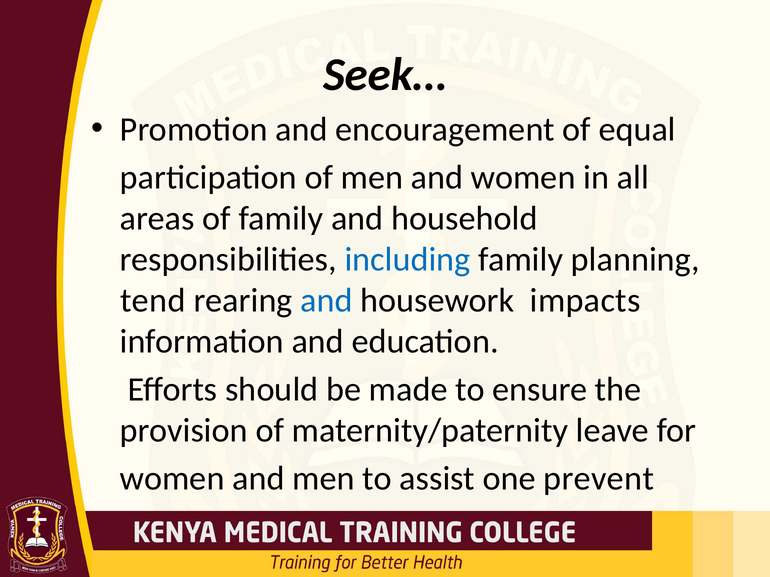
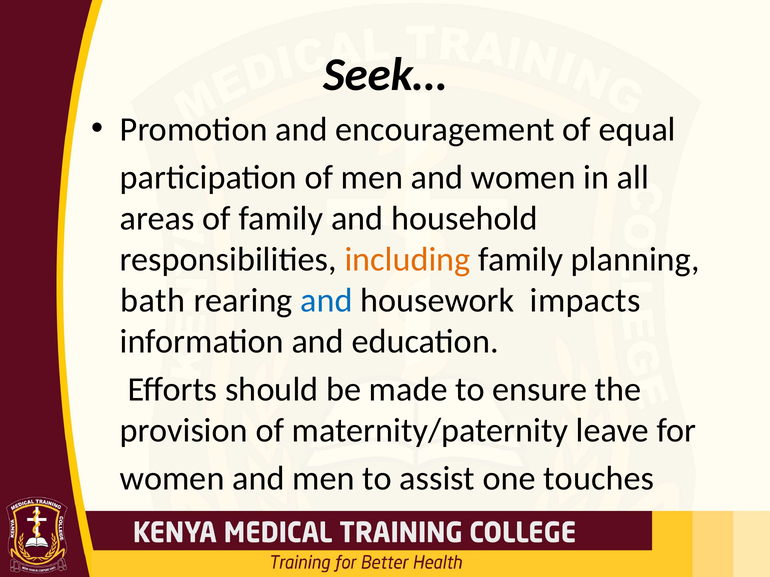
including colour: blue -> orange
tend: tend -> bath
prevent: prevent -> touches
